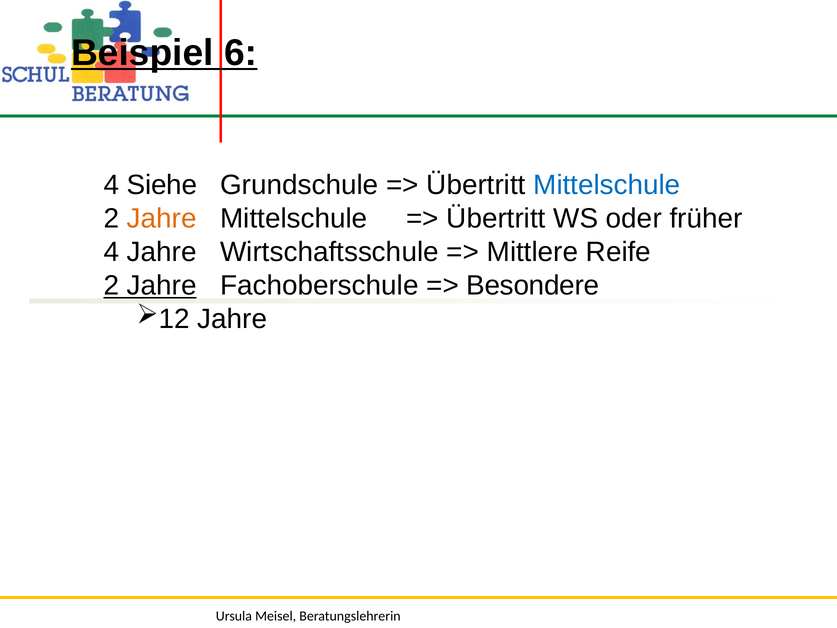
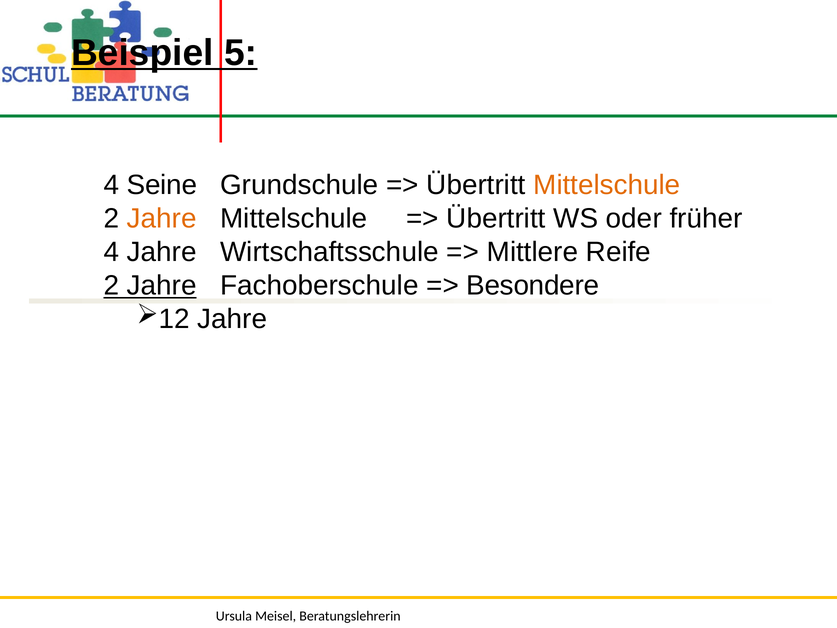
6: 6 -> 5
Siehe: Siehe -> Seine
Mittelschule at (607, 185) colour: blue -> orange
